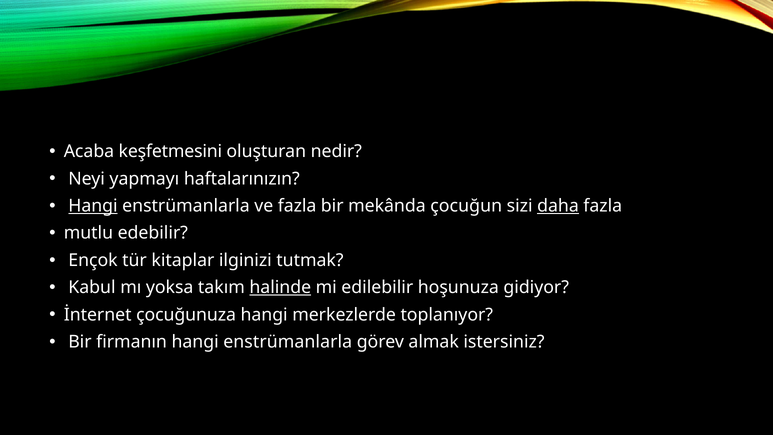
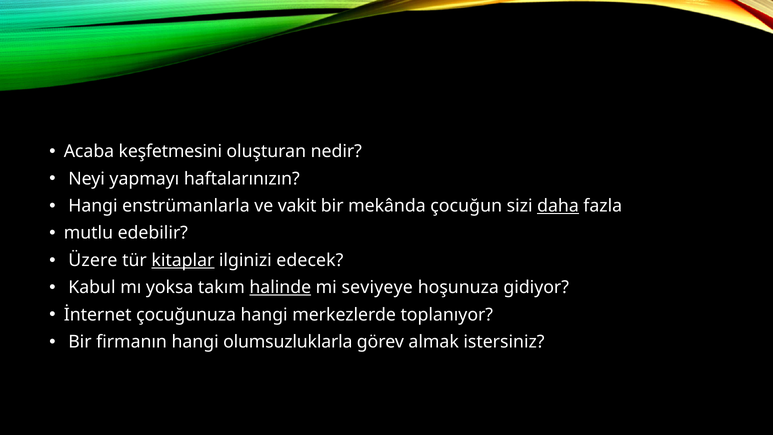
Hangi at (93, 206) underline: present -> none
ve fazla: fazla -> vakit
Ençok: Ençok -> Üzere
kitaplar underline: none -> present
tutmak: tutmak -> edecek
edilebilir: edilebilir -> seviyeye
firmanın hangi enstrümanlarla: enstrümanlarla -> olumsuzluklarla
